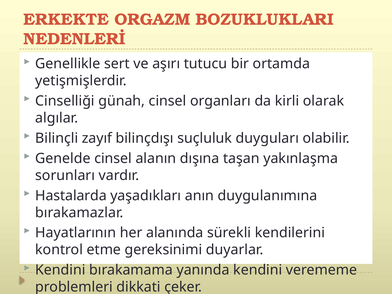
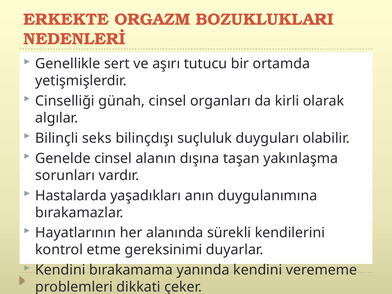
zayıf: zayıf -> seks
